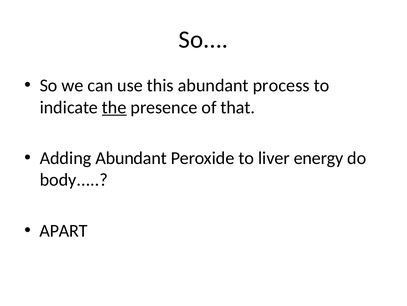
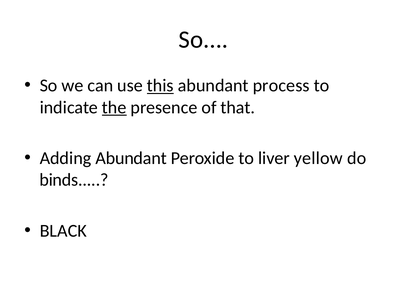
this underline: none -> present
energy: energy -> yellow
body: body -> binds
APART: APART -> BLACK
